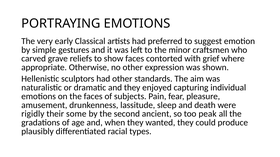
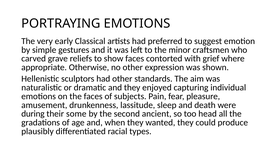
rigidly: rigidly -> during
peak: peak -> head
